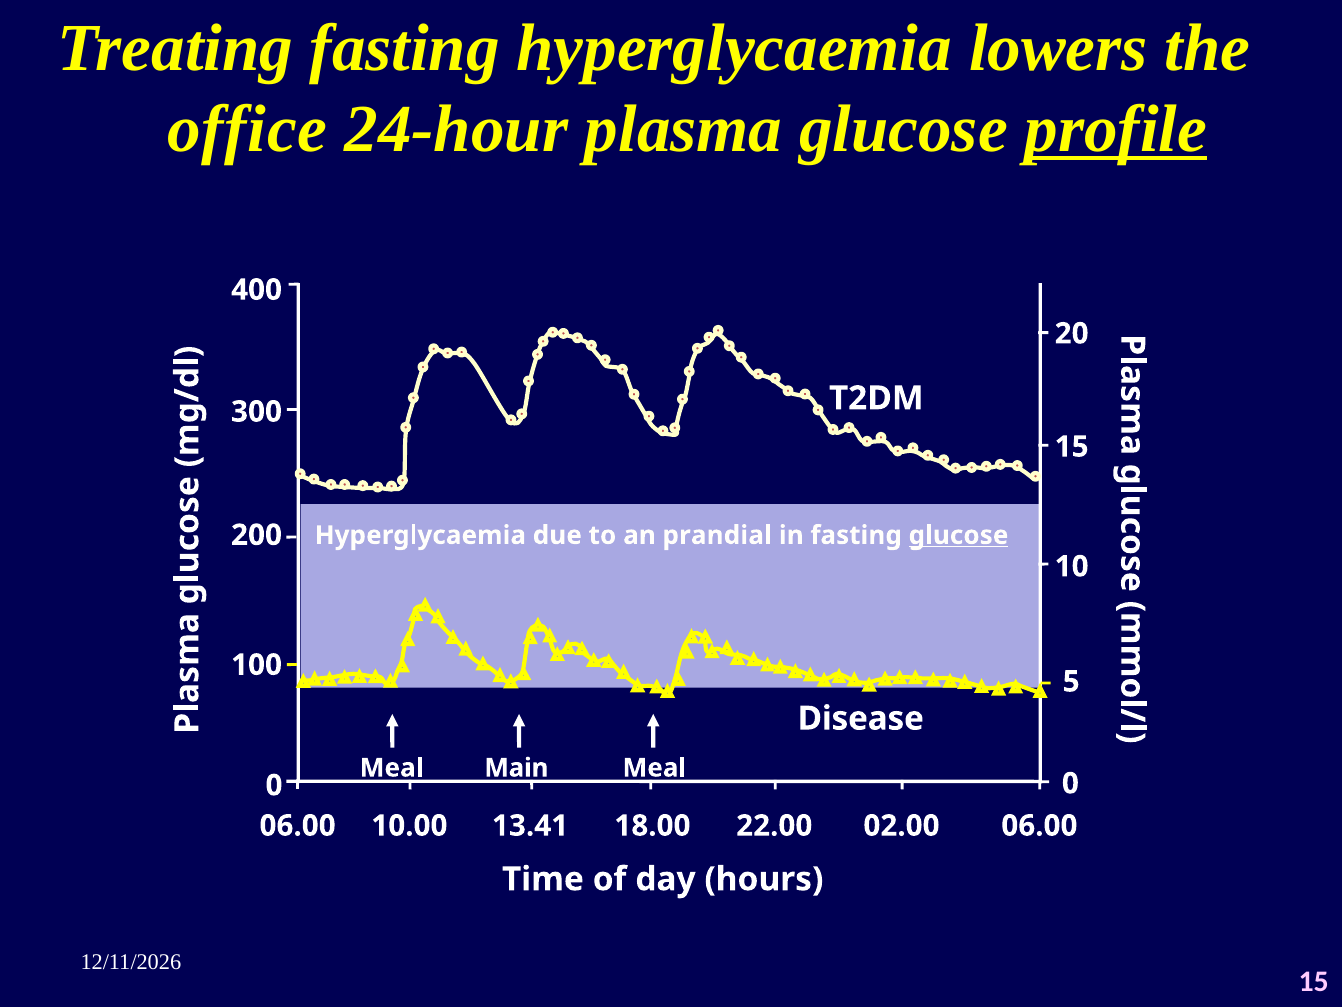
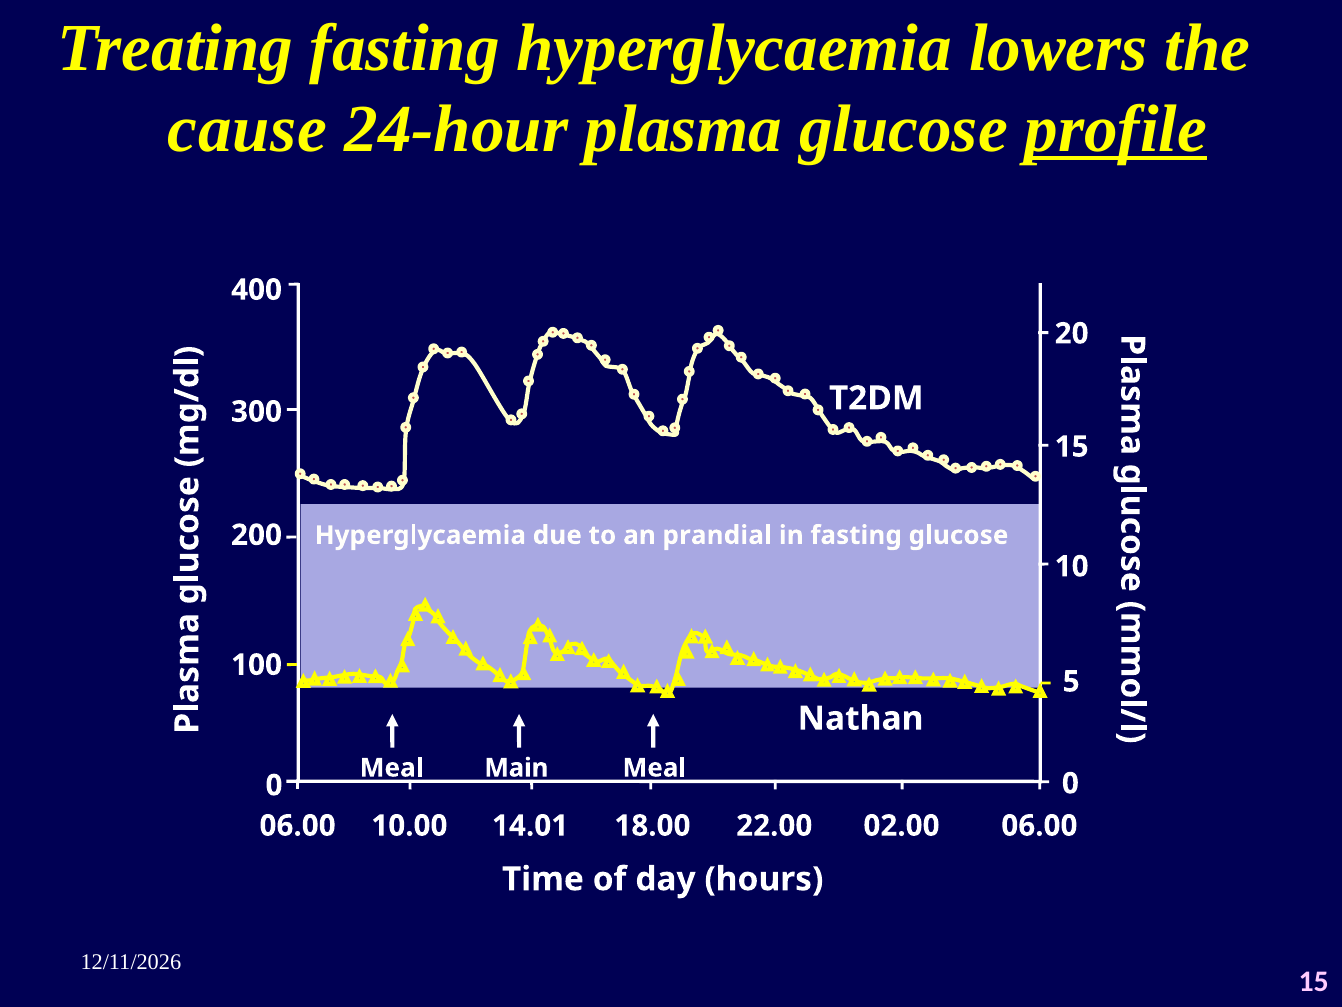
office: office -> cause
glucose at (958, 535) underline: present -> none
Disease: Disease -> Nathan
13.41: 13.41 -> 14.01
